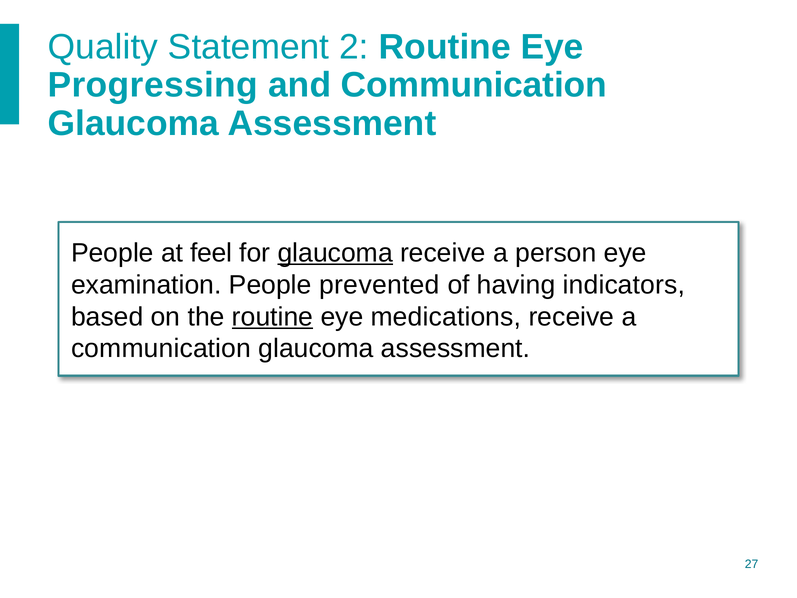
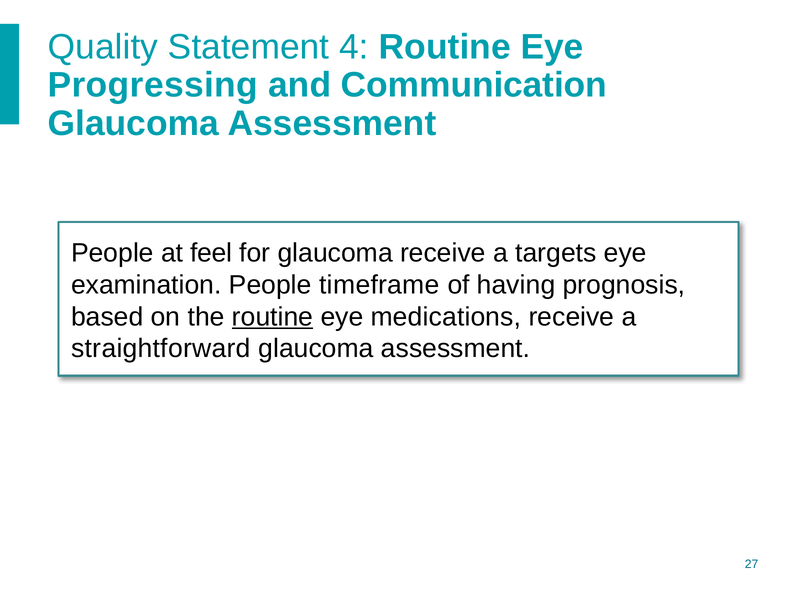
2: 2 -> 4
glaucoma at (335, 253) underline: present -> none
person: person -> targets
prevented: prevented -> timeframe
indicators: indicators -> prognosis
communication at (161, 349): communication -> straightforward
